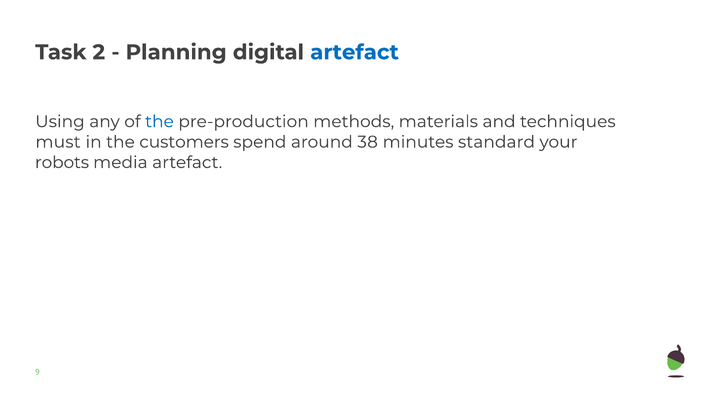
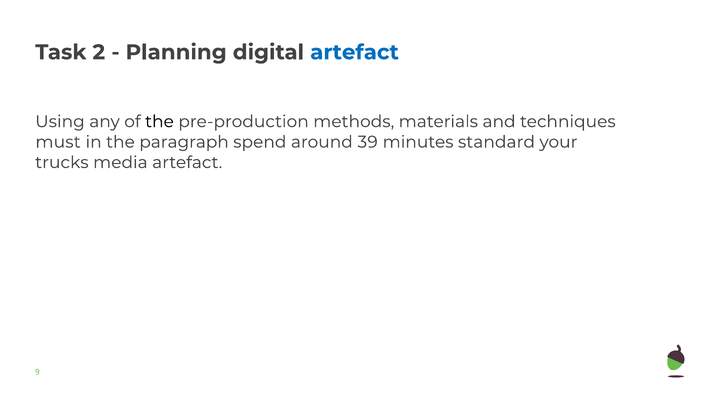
the at (159, 122) colour: blue -> black
customers: customers -> paragraph
38: 38 -> 39
robots: robots -> trucks
